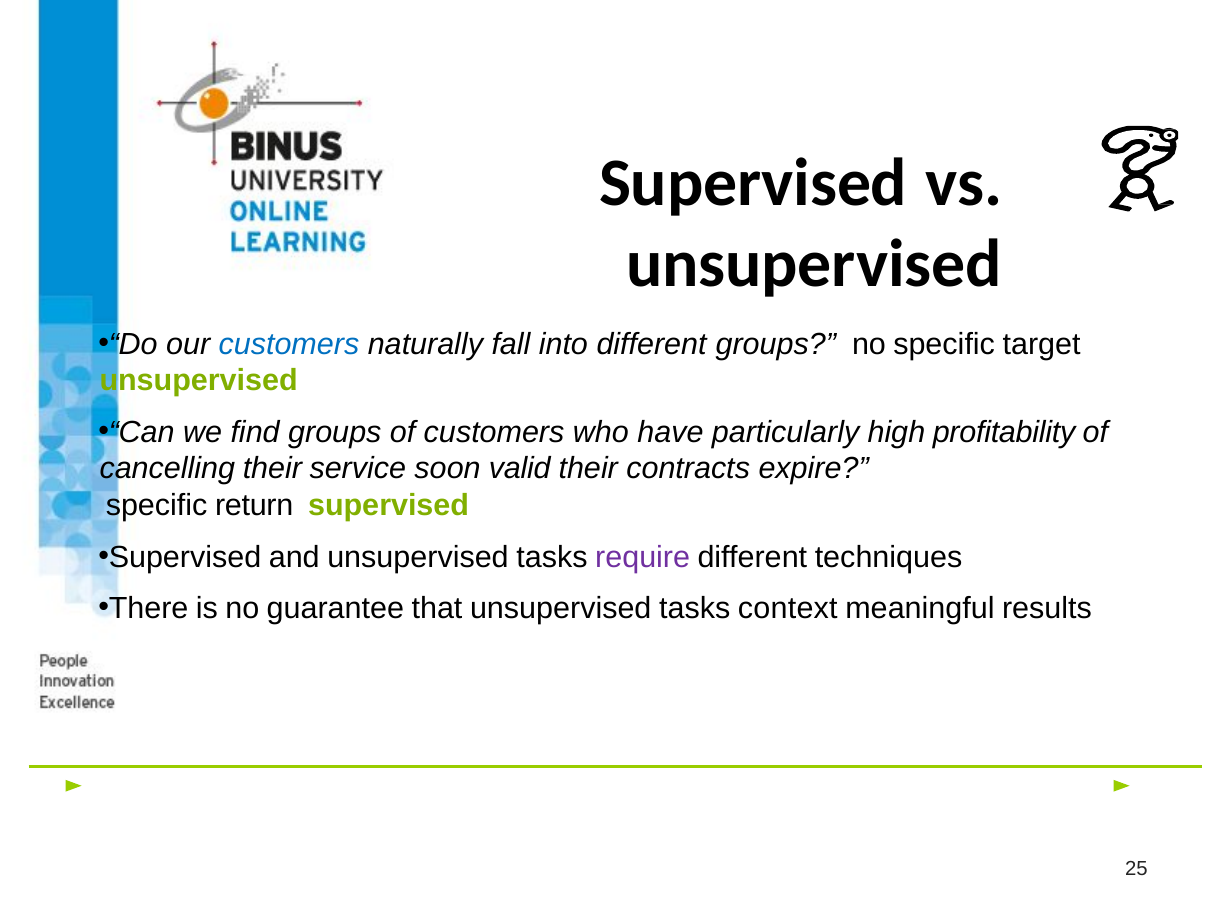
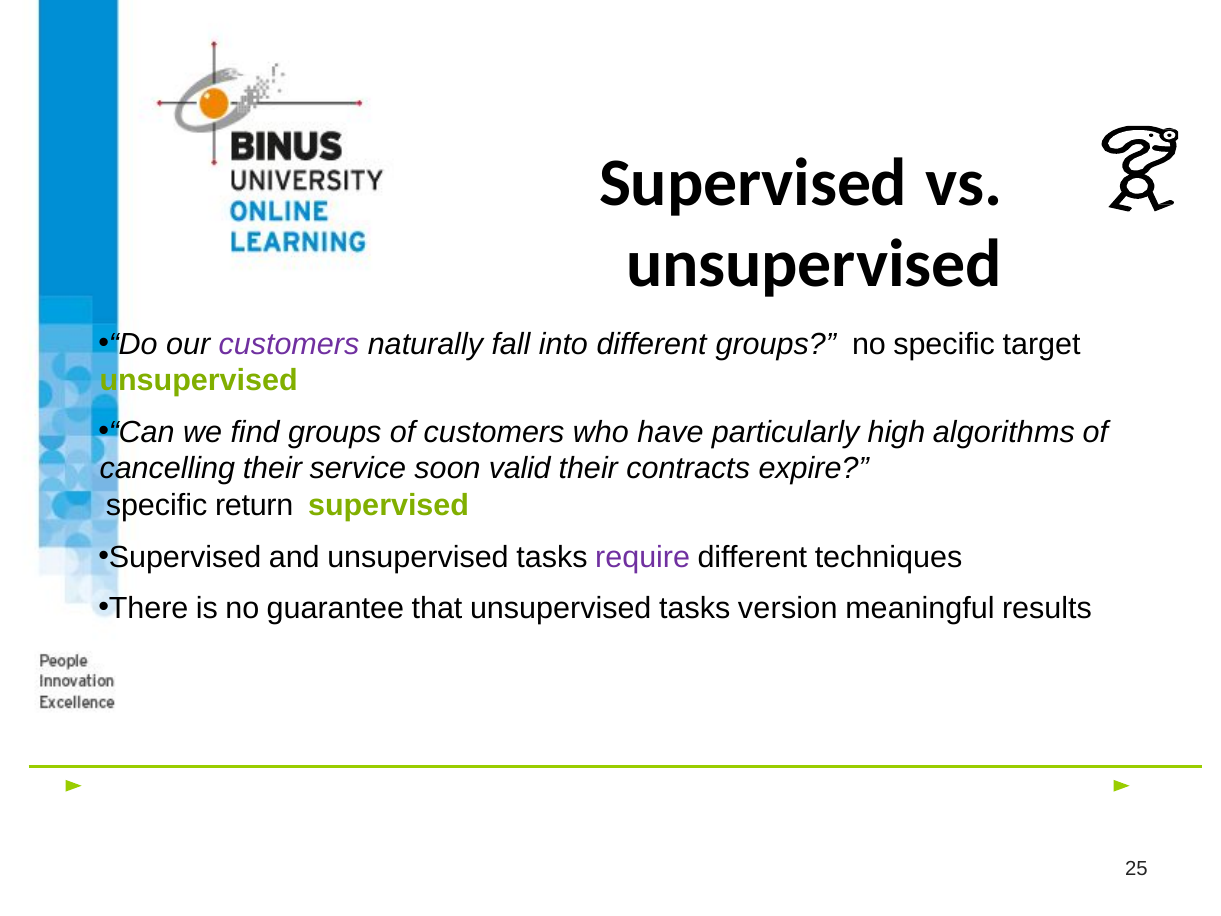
customers at (289, 344) colour: blue -> purple
profitability: profitability -> algorithms
context: context -> version
